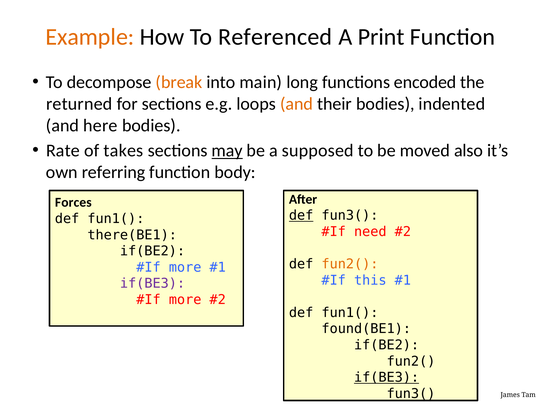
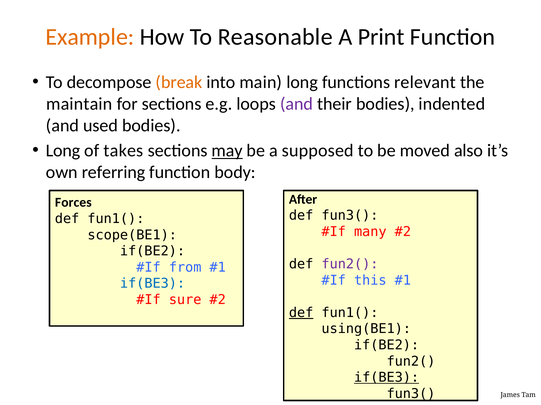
Referenced: Referenced -> Reasonable
encoded: encoded -> relevant
returned: returned -> maintain
and at (297, 104) colour: orange -> purple
here: here -> used
Rate at (63, 151): Rate -> Long
def at (301, 216) underline: present -> none
need: need -> many
there(BE1: there(BE1 -> scope(BE1
fun2( at (350, 265) colour: orange -> purple
more at (185, 268): more -> from
if(BE3 at (153, 284) colour: purple -> blue
more at (185, 300): more -> sure
def at (301, 313) underline: none -> present
found(BE1: found(BE1 -> using(BE1
